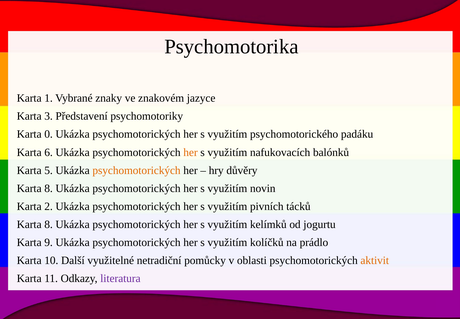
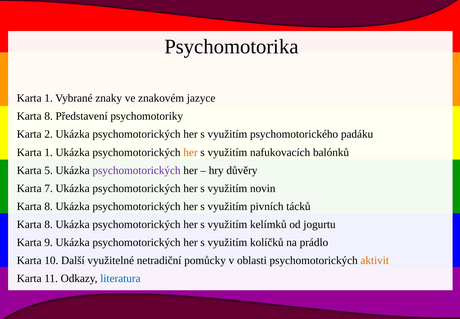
3 at (49, 116): 3 -> 8
0: 0 -> 2
6 at (49, 152): 6 -> 1
psychomotorických at (137, 170) colour: orange -> purple
8 at (49, 188): 8 -> 7
2 at (49, 206): 2 -> 8
literatura colour: purple -> blue
